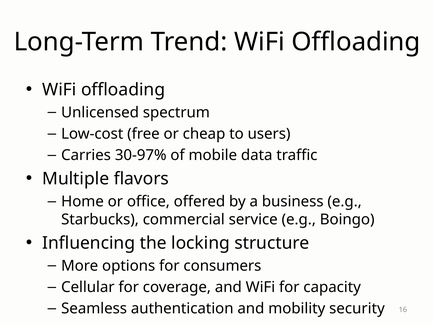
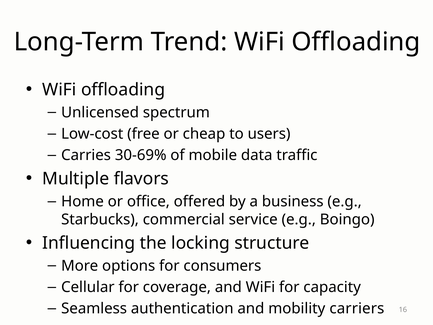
30-97%: 30-97% -> 30-69%
security: security -> carriers
